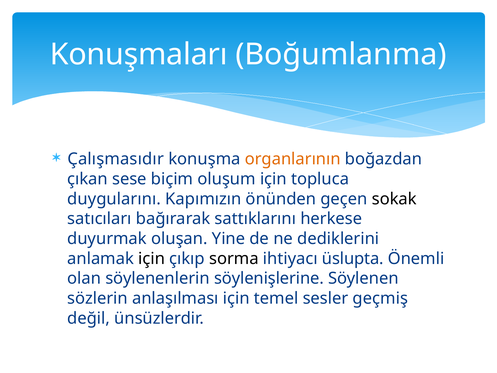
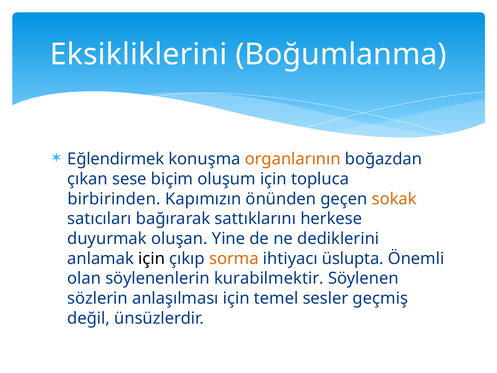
Konuşmaları: Konuşmaları -> Eksikliklerini
Çalışmasıdır: Çalışmasıdır -> Eğlendirmek
duygularını: duygularını -> birbirinden
sokak colour: black -> orange
sorma colour: black -> orange
söylenişlerine: söylenişlerine -> kurabilmektir
